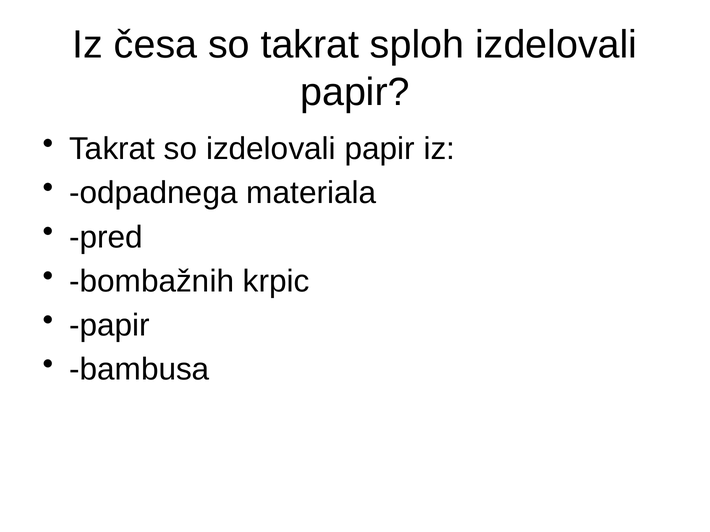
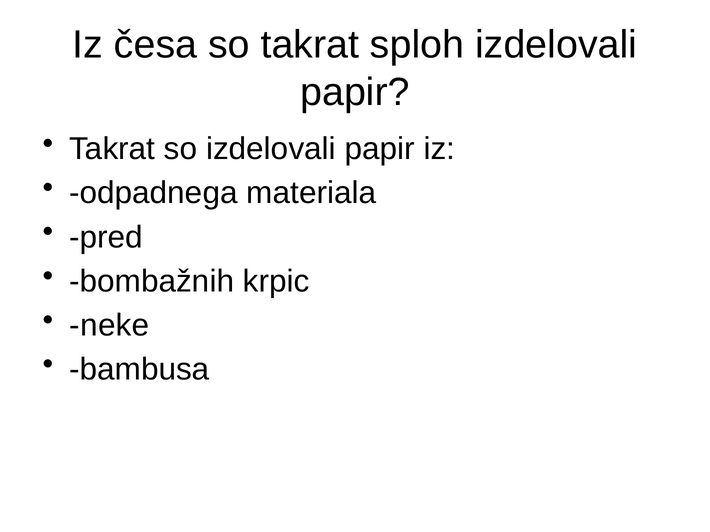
papir at (110, 326): papir -> neke
